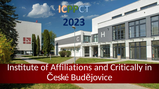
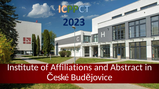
Critically: Critically -> Abstract
